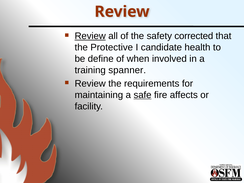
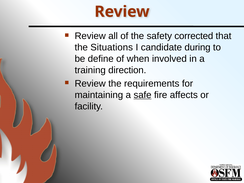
Review at (90, 36) underline: present -> none
Protective: Protective -> Situations
health: health -> during
spanner: spanner -> direction
